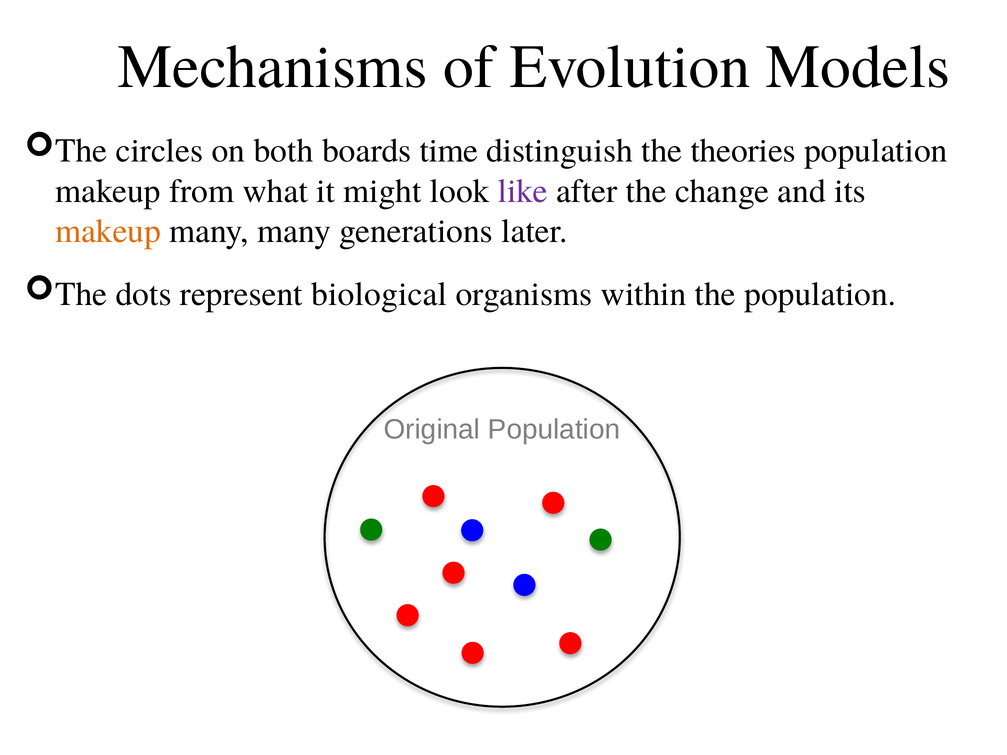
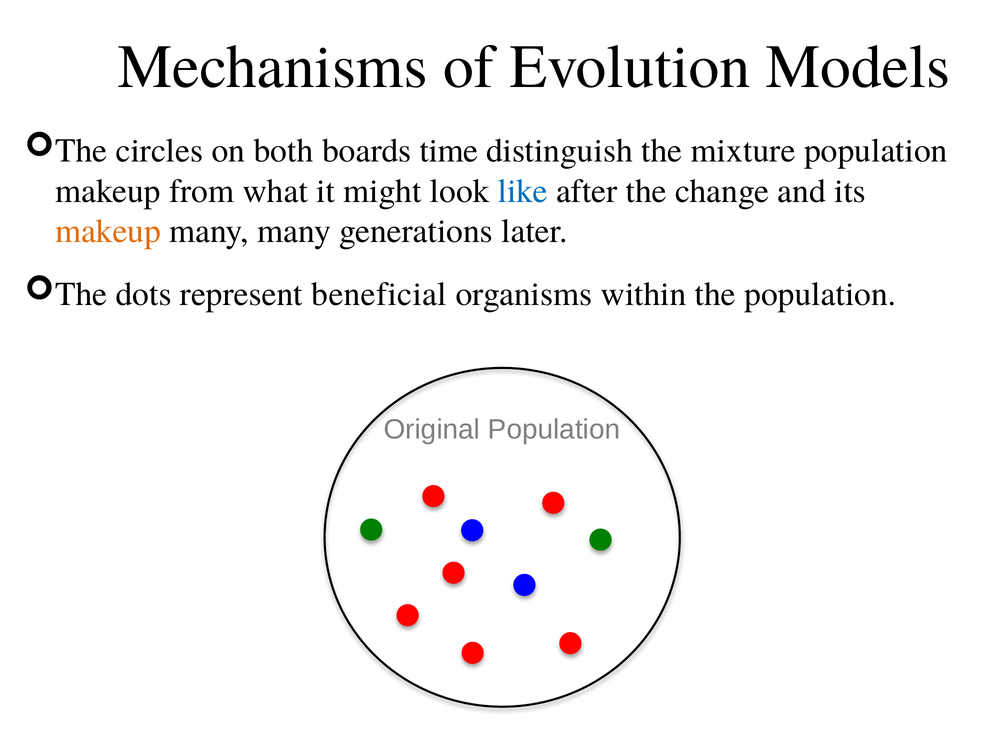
theories: theories -> mixture
like colour: purple -> blue
biological: biological -> beneficial
